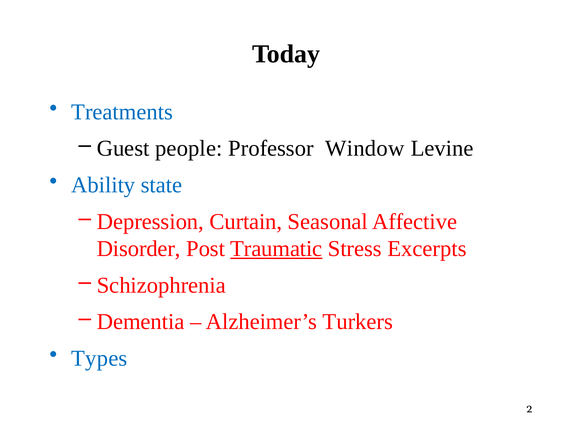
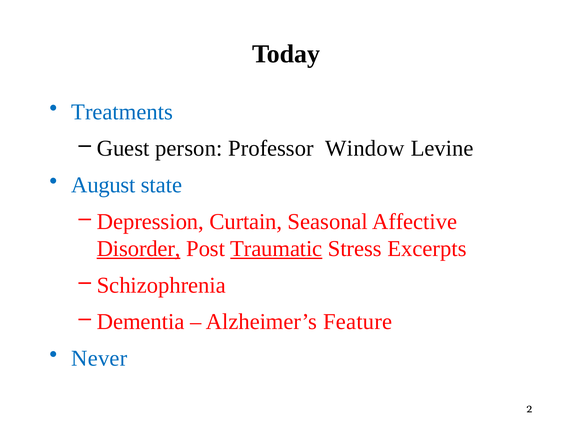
people: people -> person
Ability: Ability -> August
Disorder underline: none -> present
Turkers: Turkers -> Feature
Types: Types -> Never
